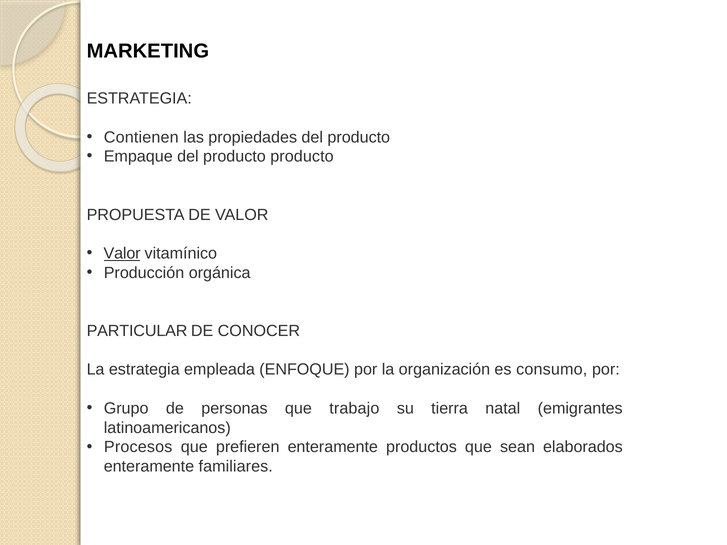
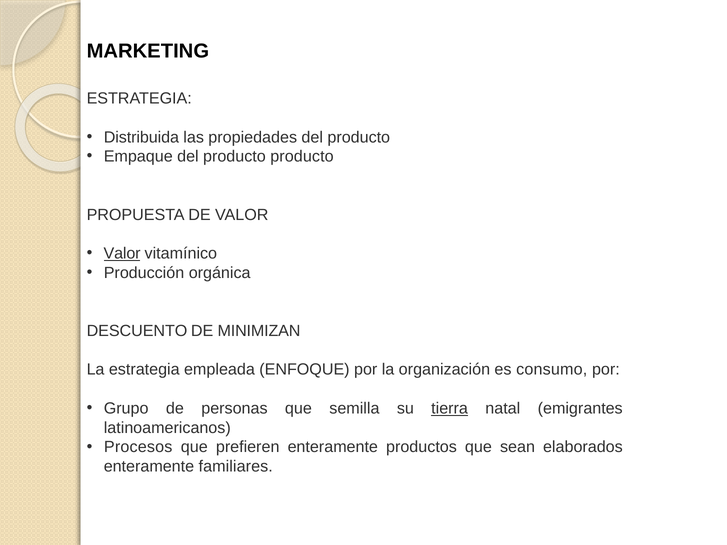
Contienen: Contienen -> Distribuida
PARTICULAR: PARTICULAR -> DESCUENTO
CONOCER: CONOCER -> MINIMIZAN
trabajo: trabajo -> semilla
tierra underline: none -> present
